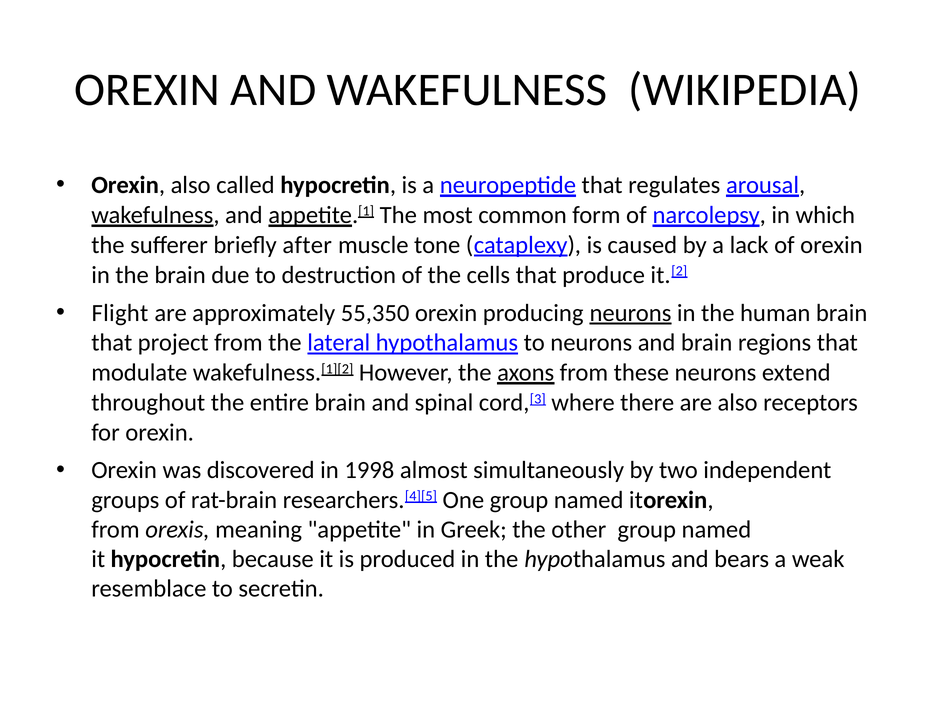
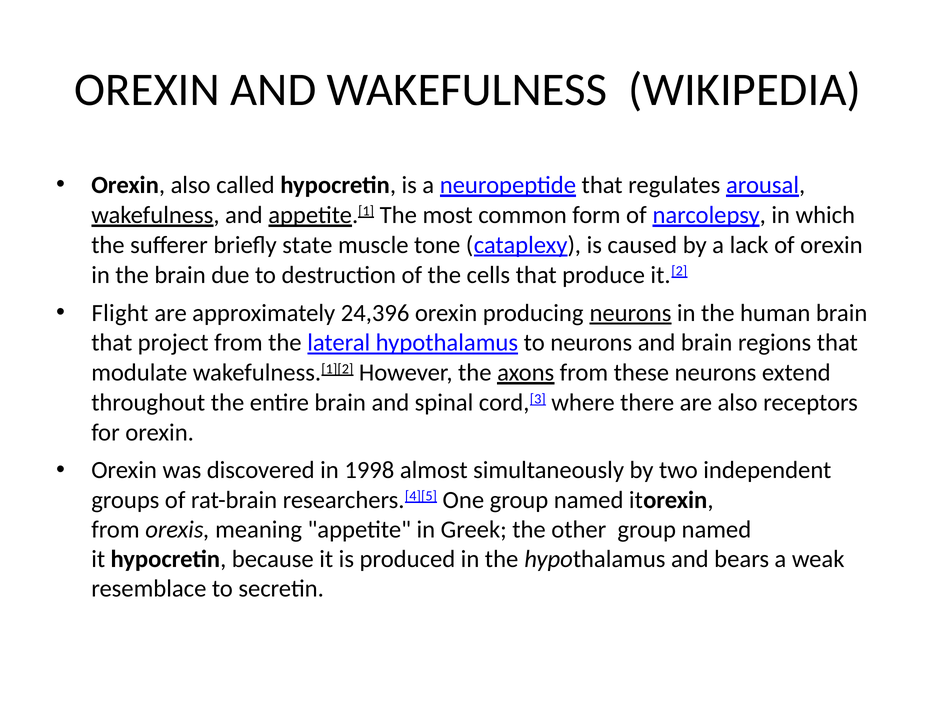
after: after -> state
55,350: 55,350 -> 24,396
